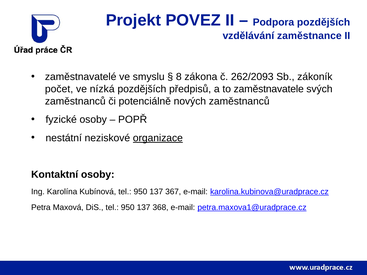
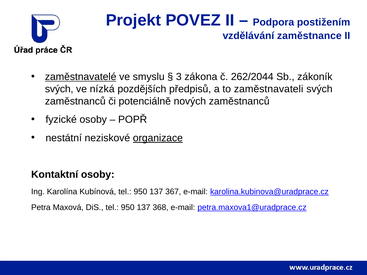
Podpora pozdějších: pozdějších -> postižením
zaměstnavatelé underline: none -> present
8: 8 -> 3
262/2093: 262/2093 -> 262/2044
počet at (59, 89): počet -> svých
zaměstnavatele: zaměstnavatele -> zaměstnavateli
